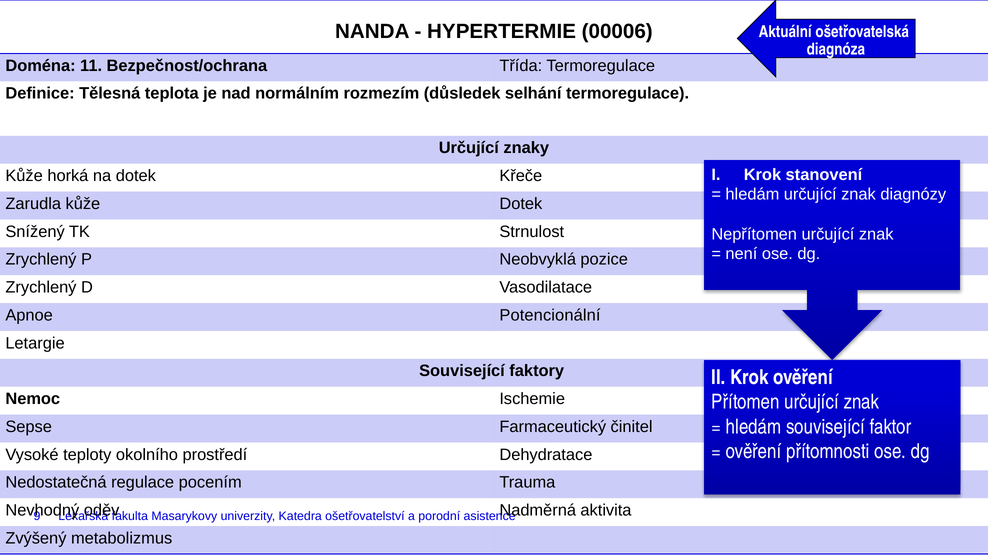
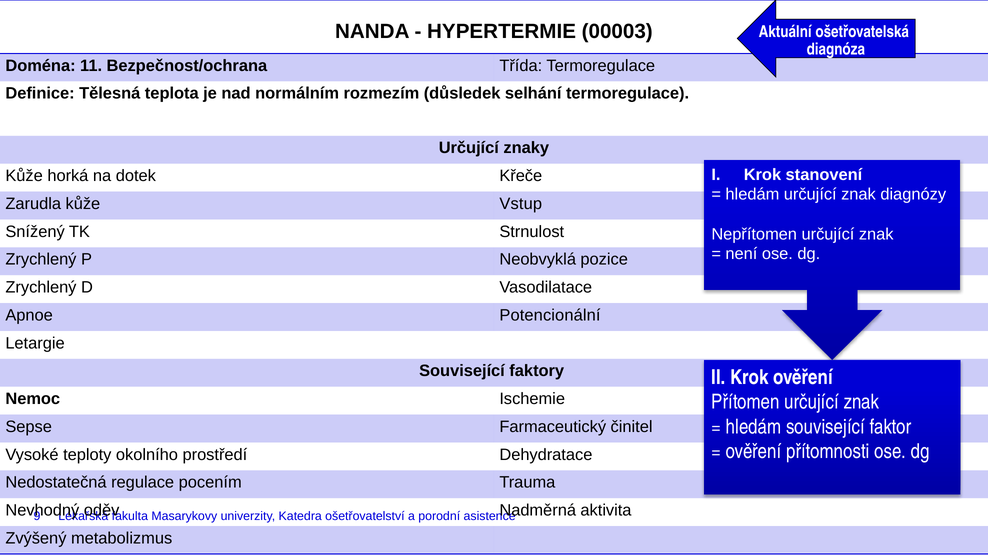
00006: 00006 -> 00003
kůže Dotek: Dotek -> Vstup
